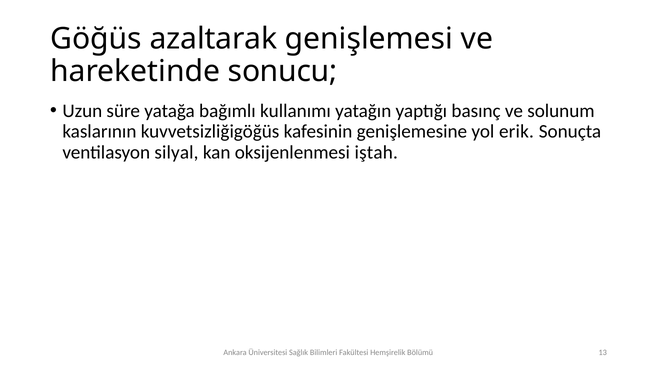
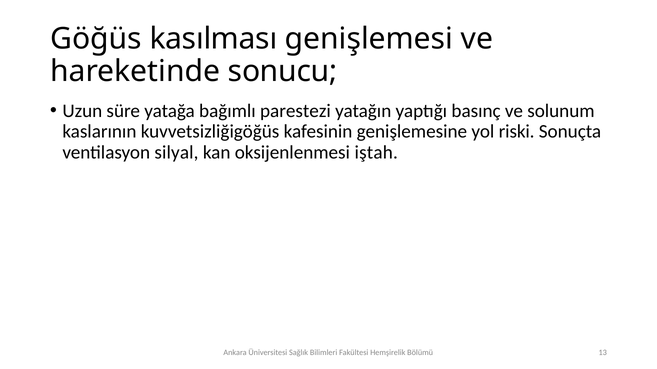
azaltarak: azaltarak -> kasılması
kullanımı: kullanımı -> parestezi
erik: erik -> riski
